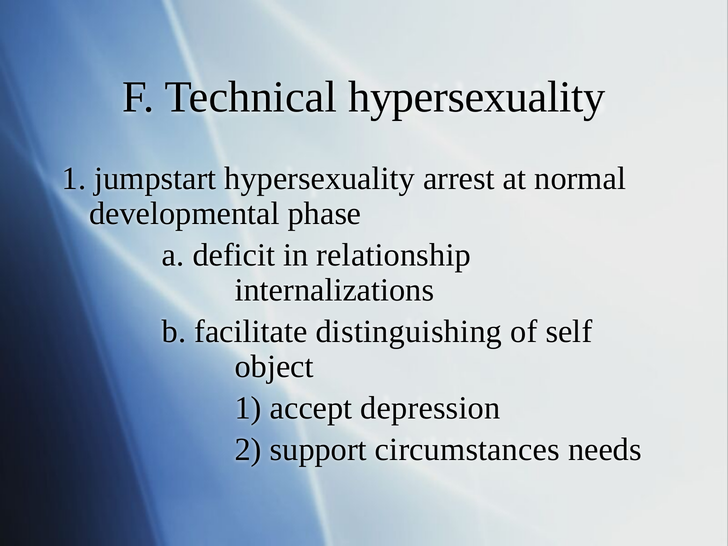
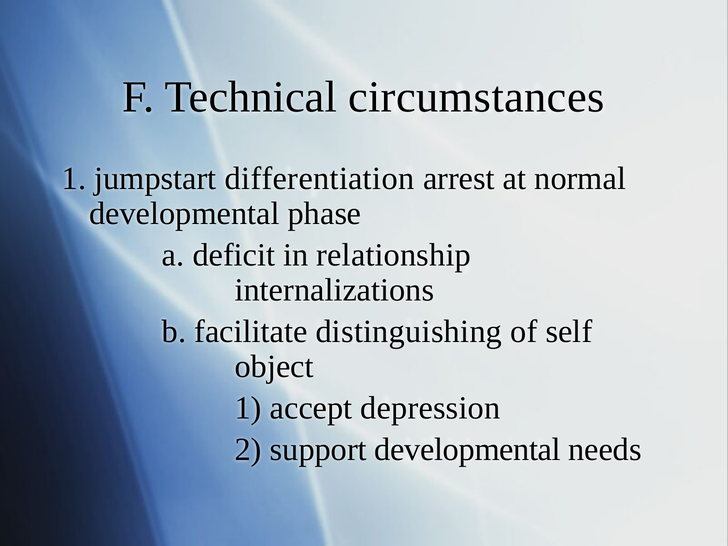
Technical hypersexuality: hypersexuality -> circumstances
jumpstart hypersexuality: hypersexuality -> differentiation
support circumstances: circumstances -> developmental
